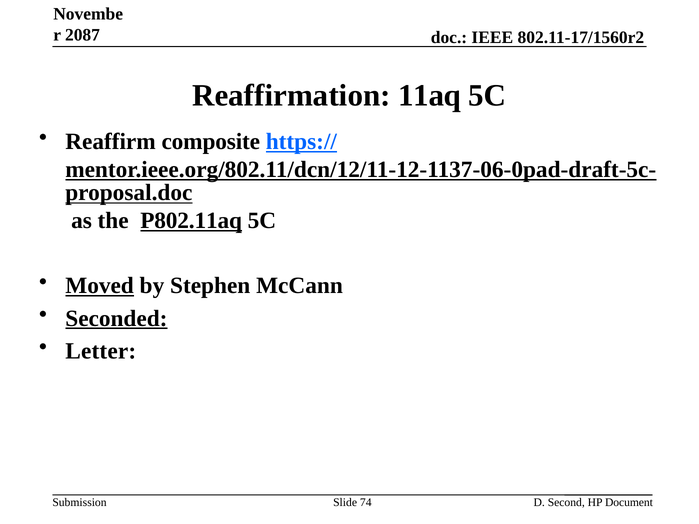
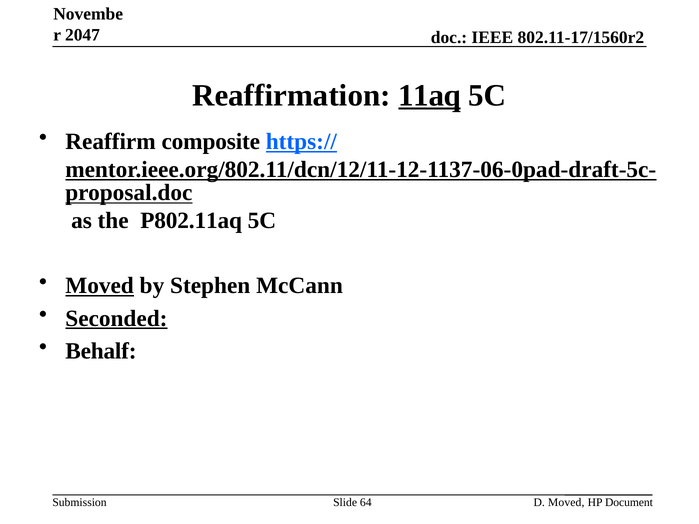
2087: 2087 -> 2047
11aq underline: none -> present
P802.11aq underline: present -> none
Letter: Letter -> Behalf
74: 74 -> 64
D Second: Second -> Moved
